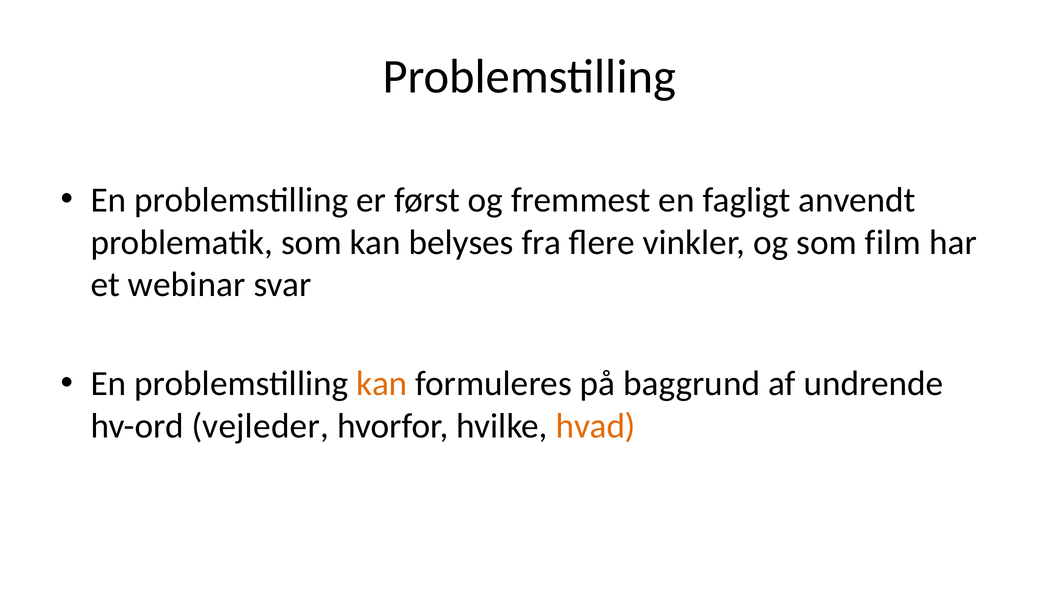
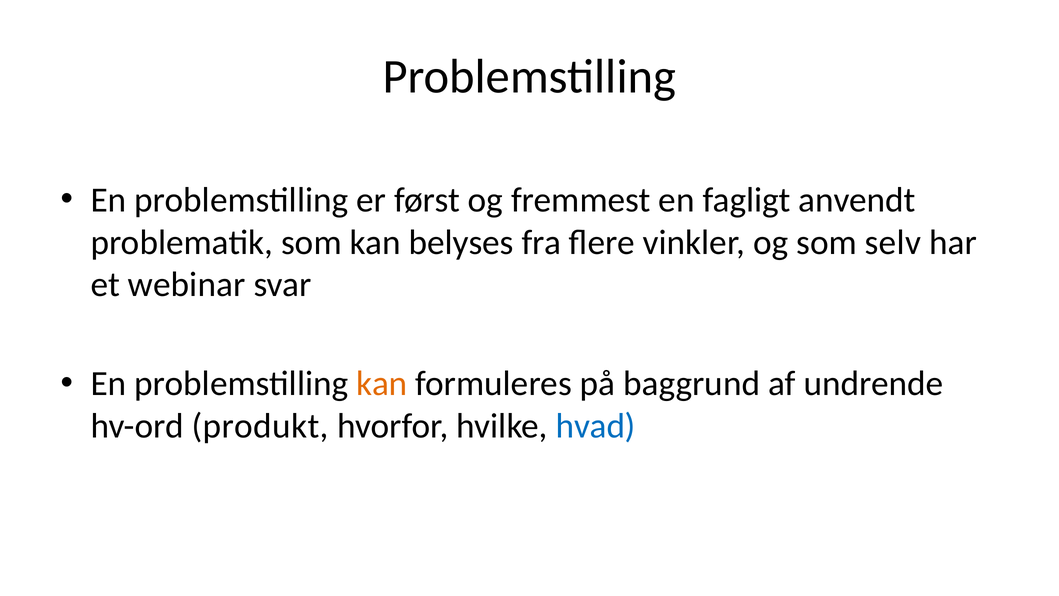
film: film -> selv
vejleder: vejleder -> produkt
hvad colour: orange -> blue
